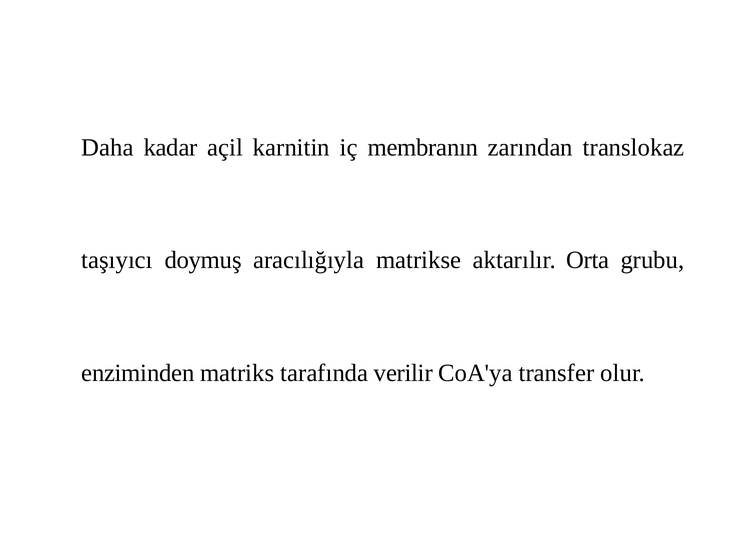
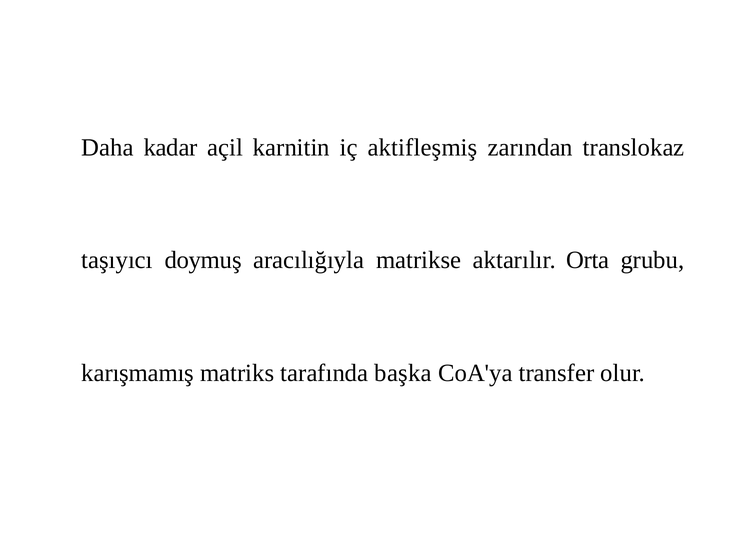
membranın: membranın -> aktifleşmiş
enziminden: enziminden -> karışmamış
verilir: verilir -> başka
